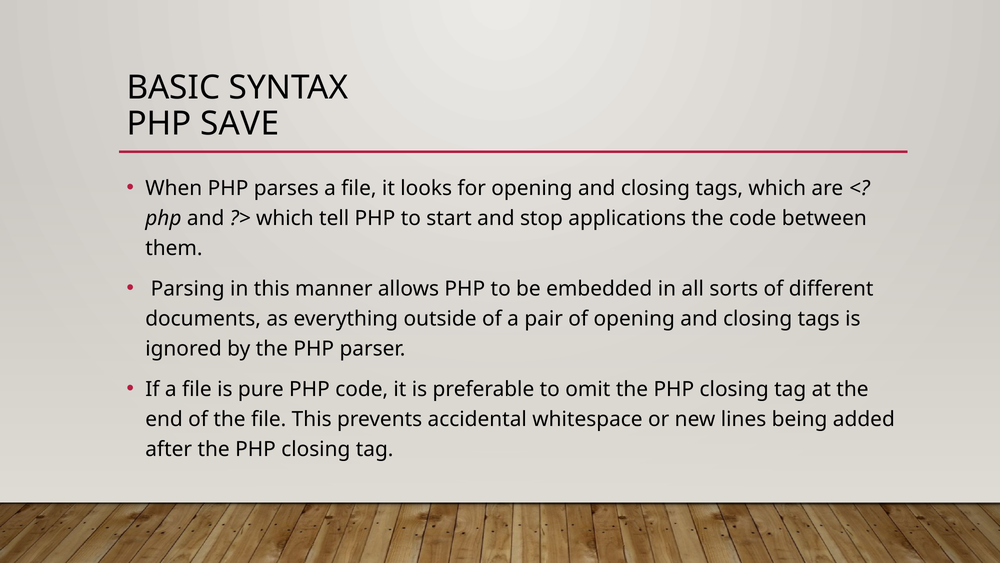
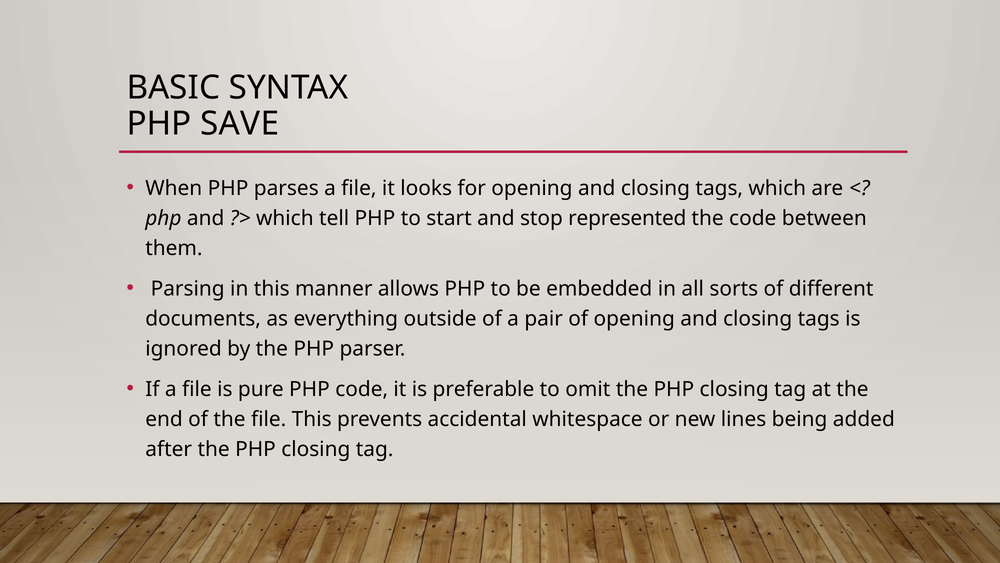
applications: applications -> represented
